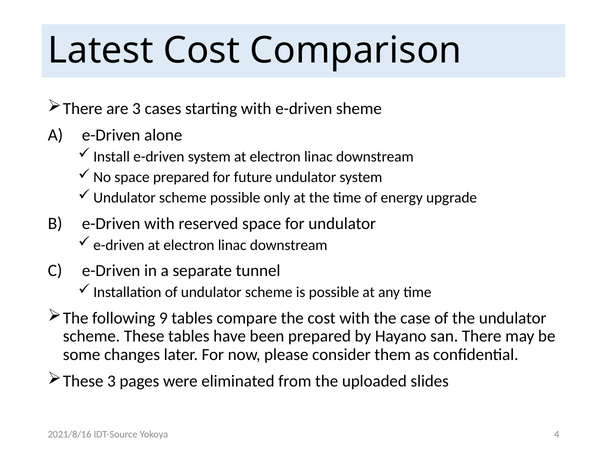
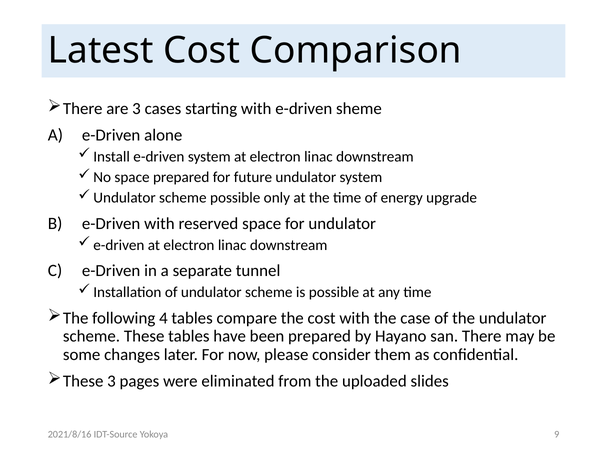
9: 9 -> 4
4: 4 -> 9
